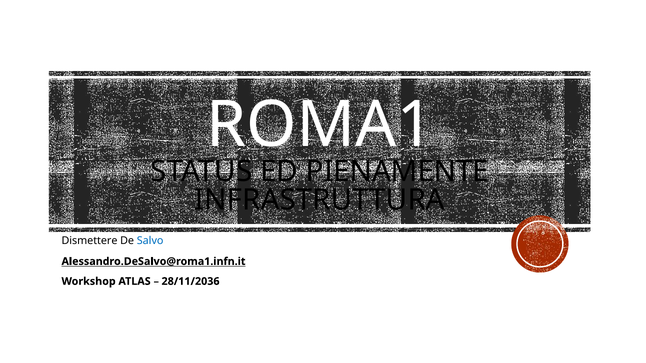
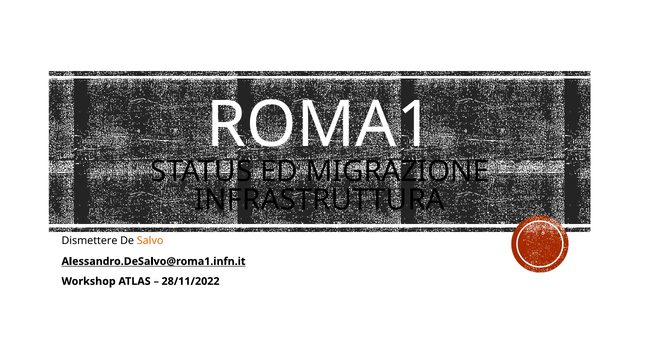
PIENAMENTE: PIENAMENTE -> MIGRAZIONE
Salvo colour: blue -> orange
28/11/2036: 28/11/2036 -> 28/11/2022
